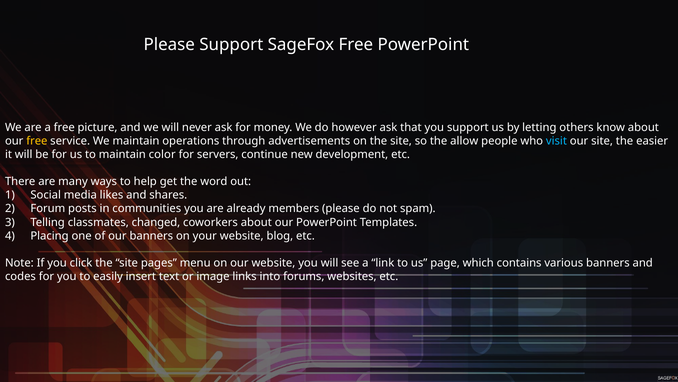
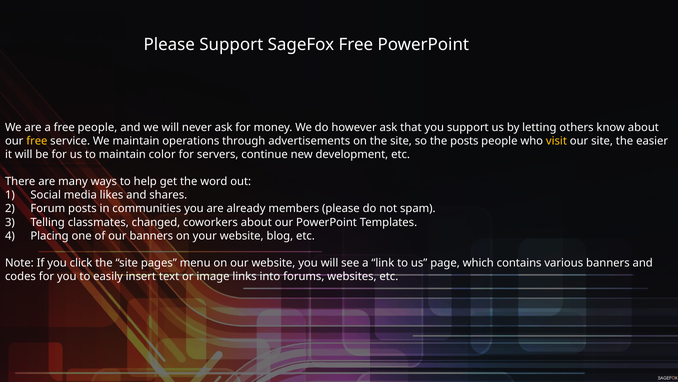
free picture: picture -> people
the allow: allow -> posts
visit colour: light blue -> yellow
